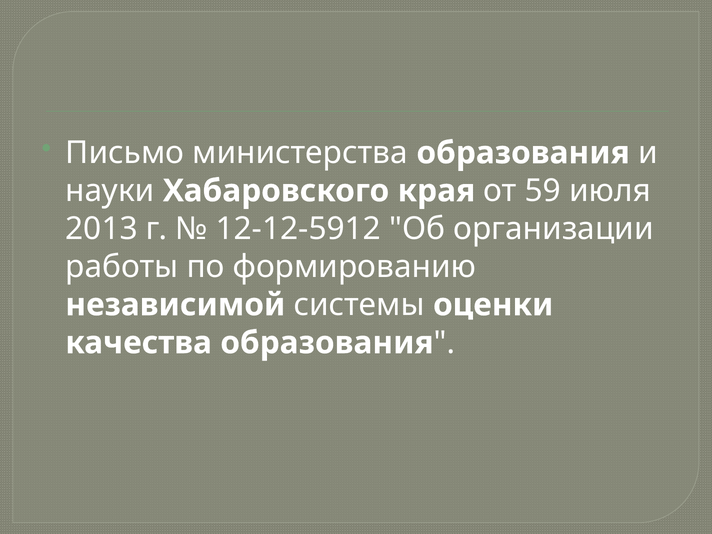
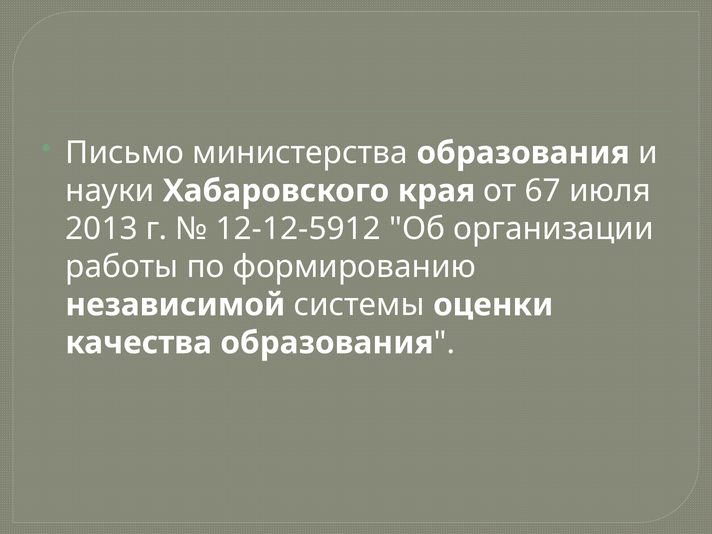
59: 59 -> 67
